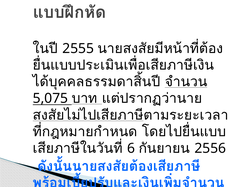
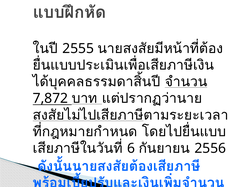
5,075: 5,075 -> 7,872
